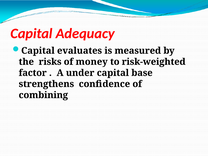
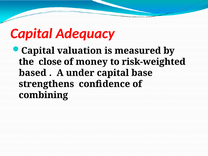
evaluates: evaluates -> valuation
risks: risks -> close
factor: factor -> based
